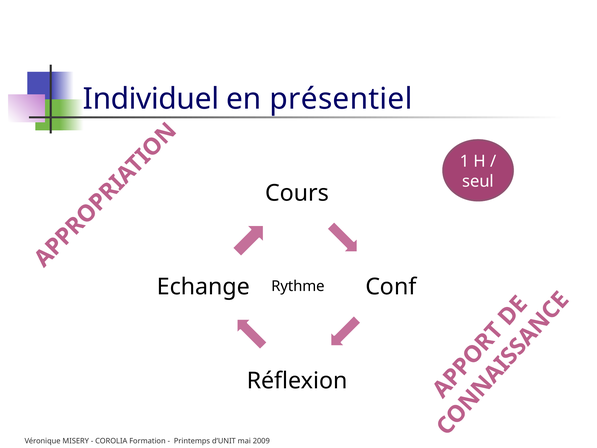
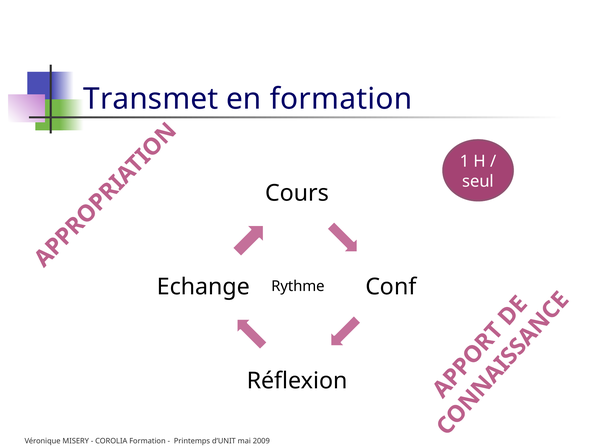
Individuel: Individuel -> Transmet
en présentiel: présentiel -> formation
